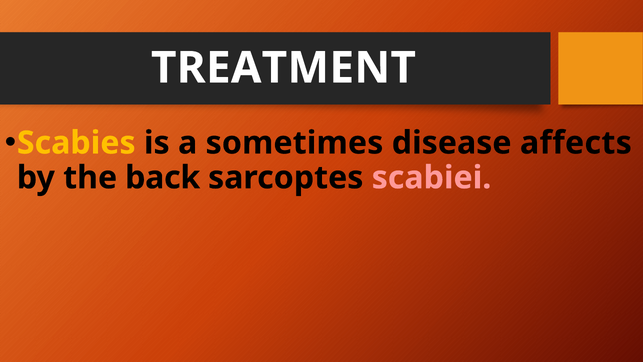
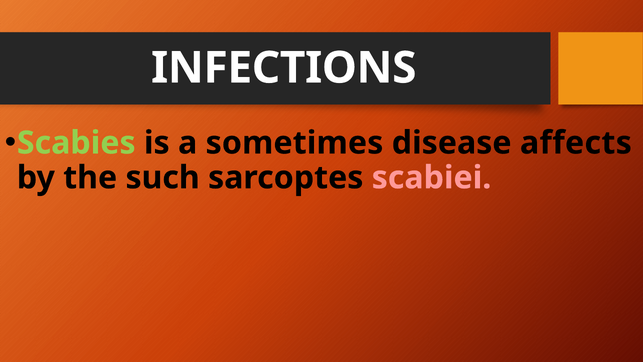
TREATMENT: TREATMENT -> INFECTIONS
Scabies colour: yellow -> light green
back: back -> such
